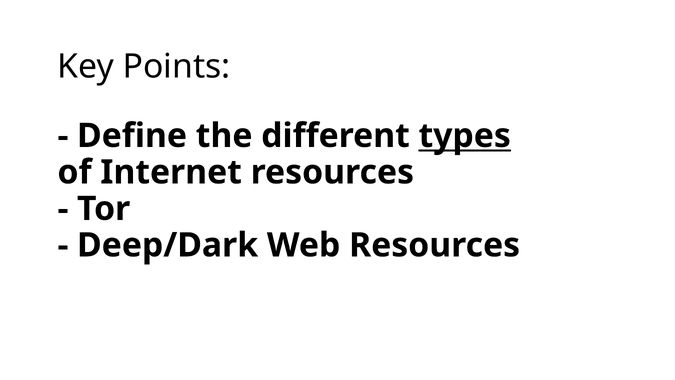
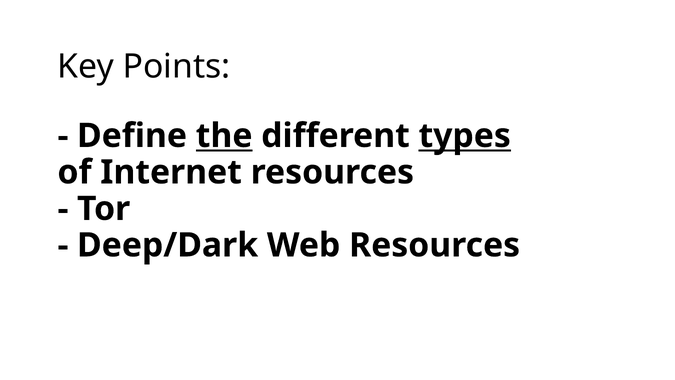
the underline: none -> present
